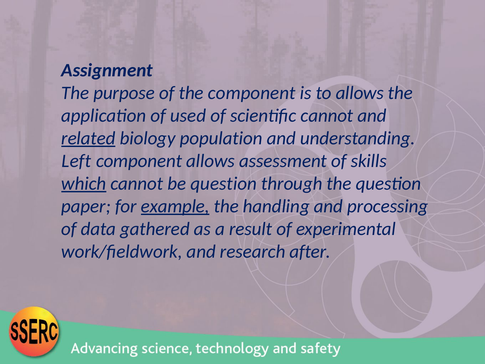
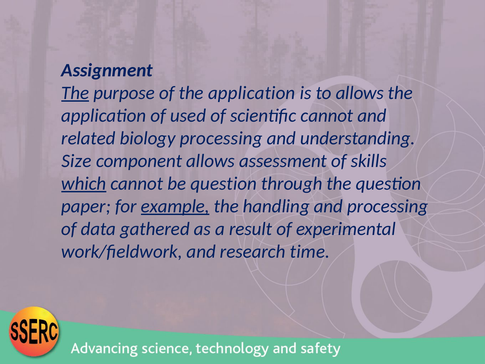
The at (75, 93) underline: none -> present
of the component: component -> application
related underline: present -> none
biology population: population -> processing
Left: Left -> Size
after: after -> time
